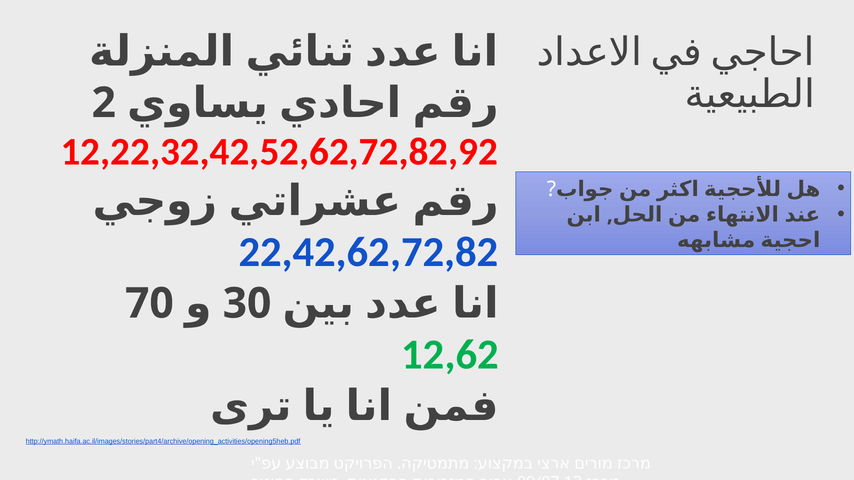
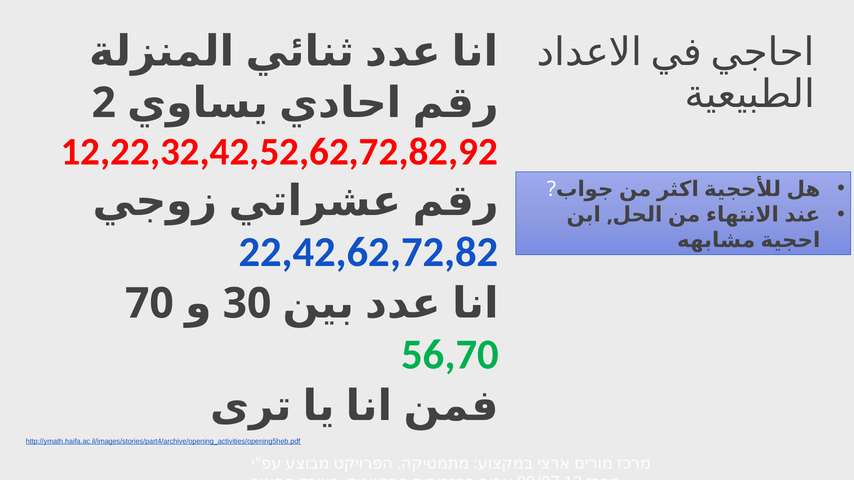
12,62: 12,62 -> 56,70
